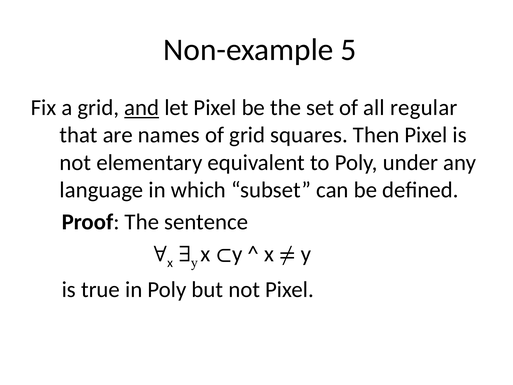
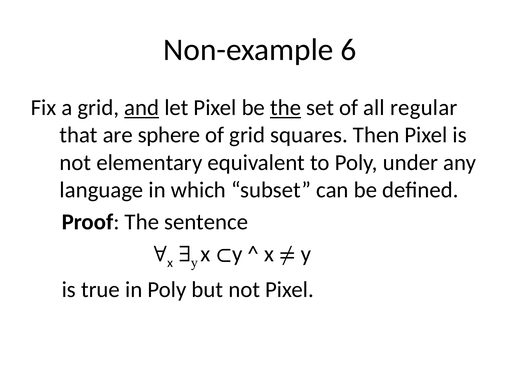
5: 5 -> 6
the at (286, 108) underline: none -> present
names: names -> sphere
